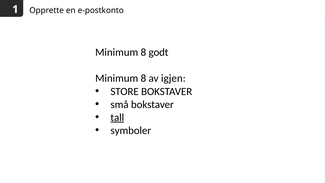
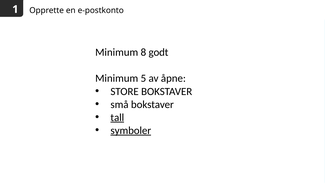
8 at (143, 78): 8 -> 5
igjen: igjen -> åpne
symboler underline: none -> present
